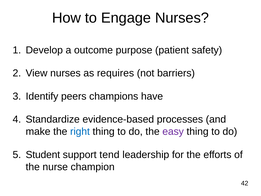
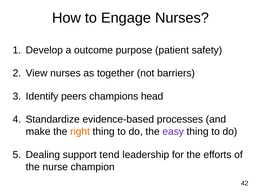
requires: requires -> together
have: have -> head
right colour: blue -> orange
Student: Student -> Dealing
